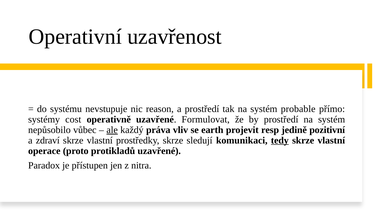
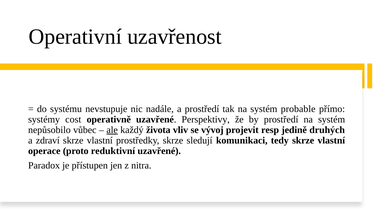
reason: reason -> nadále
Formulovat: Formulovat -> Perspektivy
práva: práva -> života
earth: earth -> vývoj
pozitivní: pozitivní -> druhých
tedy underline: present -> none
protikladů: protikladů -> reduktivní
